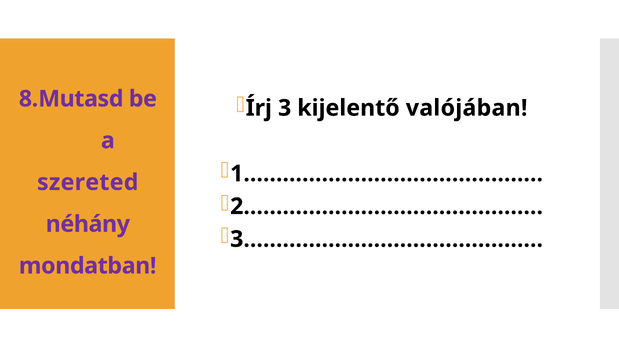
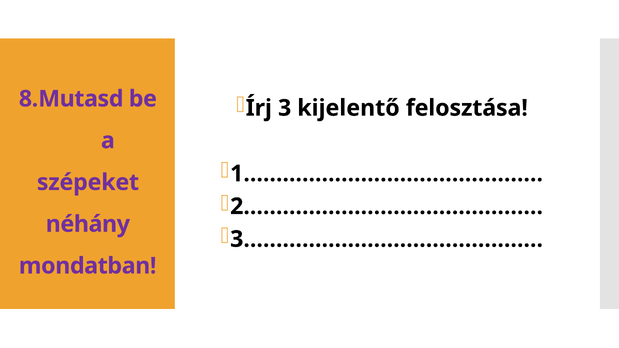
valójában: valójában -> felosztása
szereted: szereted -> szépeket
